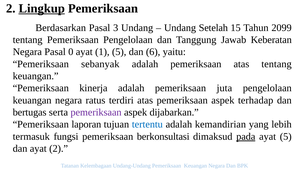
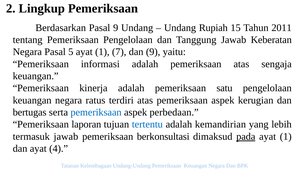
Lingkup underline: present -> none
Pasal 3: 3 -> 9
Setelah: Setelah -> Rupiah
2099: 2099 -> 2011
0: 0 -> 5
1 5: 5 -> 7
dan 6: 6 -> 9
sebanyak: sebanyak -> informasi
atas tentang: tentang -> sengaja
juta: juta -> satu
terhadap: terhadap -> kerugian
pemeriksaan at (96, 113) colour: purple -> blue
dijabarkan: dijabarkan -> perbedaan
termasuk fungsi: fungsi -> jawab
5 at (286, 137): 5 -> 1
ayat 2: 2 -> 4
